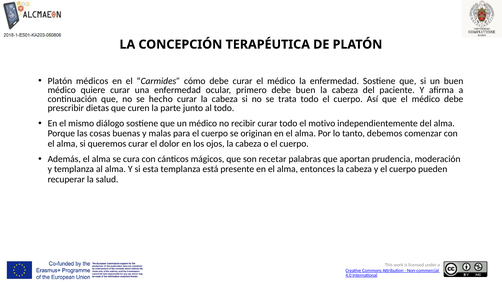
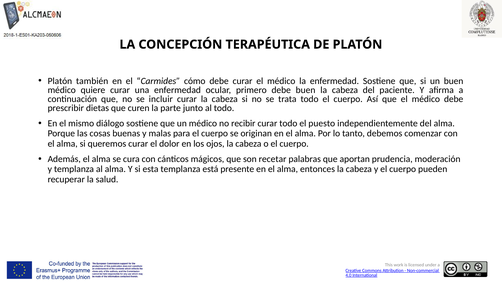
médicos: médicos -> también
hecho: hecho -> incluir
motivo: motivo -> puesto
